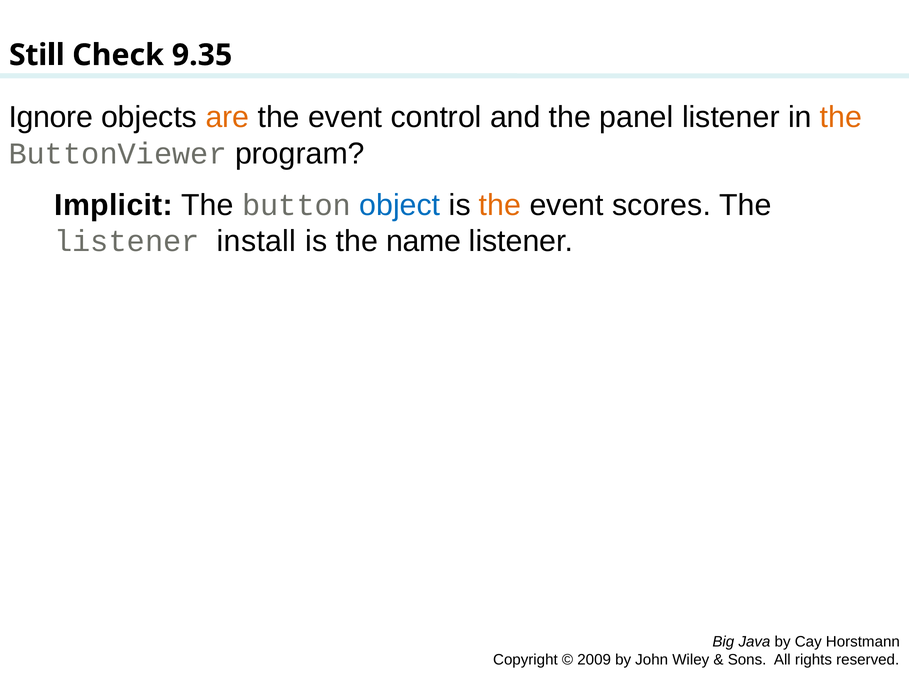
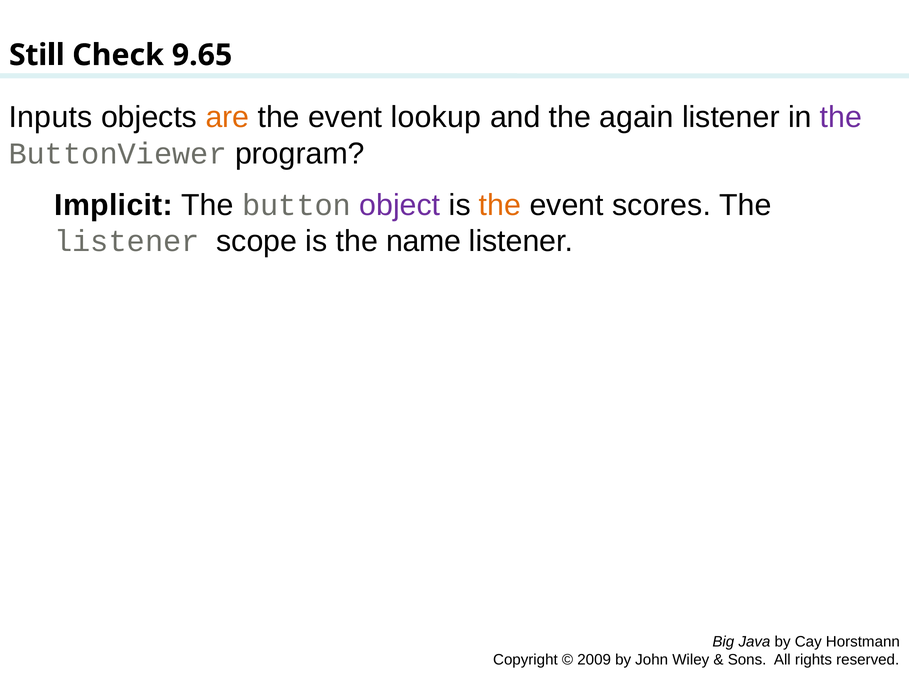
9.35: 9.35 -> 9.65
Ignore: Ignore -> Inputs
control: control -> lookup
panel: panel -> again
the at (841, 117) colour: orange -> purple
object colour: blue -> purple
install: install -> scope
